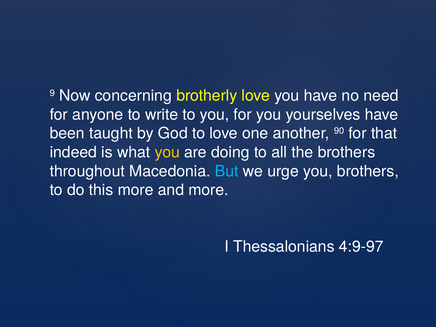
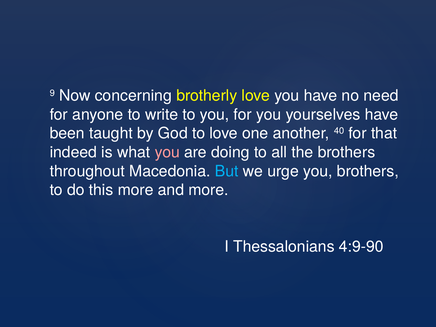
90: 90 -> 40
you at (167, 152) colour: yellow -> pink
4:9-97: 4:9-97 -> 4:9-90
